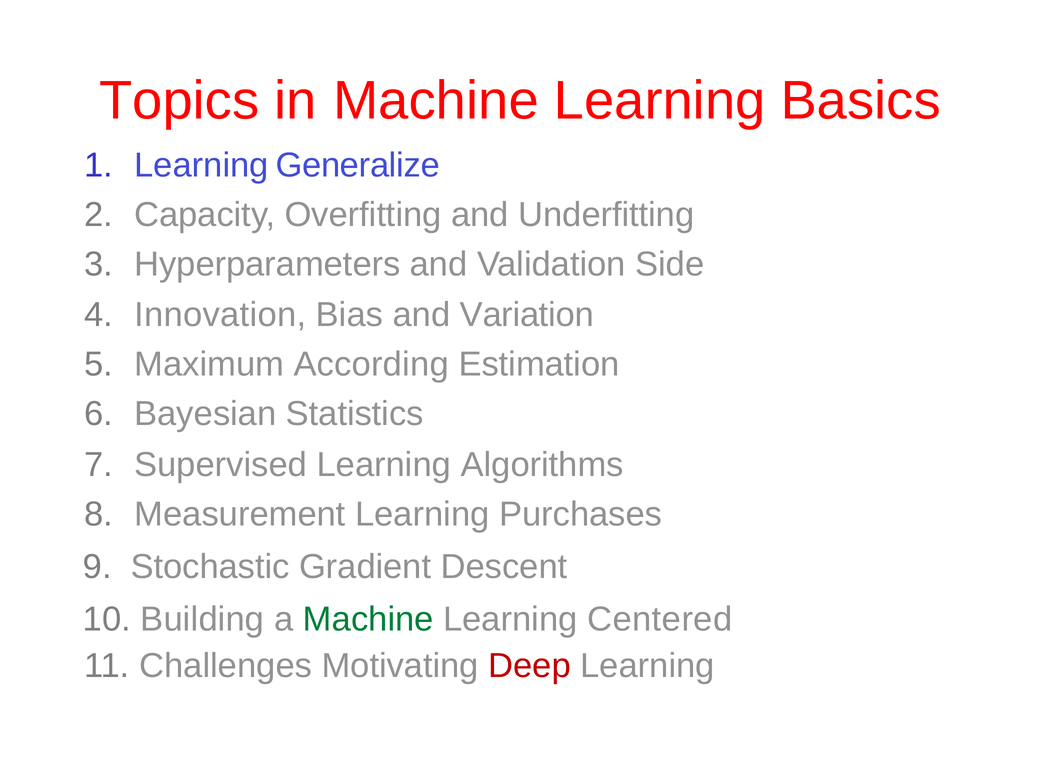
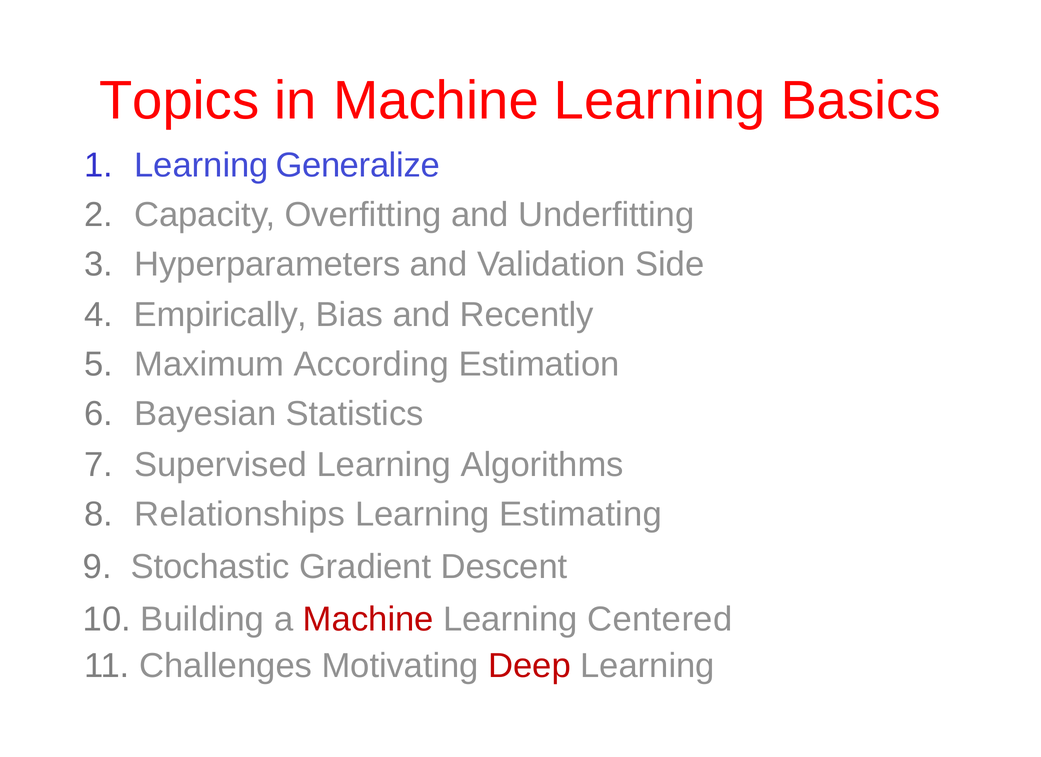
Innovation: Innovation -> Empirically
Variation: Variation -> Recently
Measurement: Measurement -> Relationships
Purchases: Purchases -> Estimating
Machine at (368, 619) colour: green -> red
